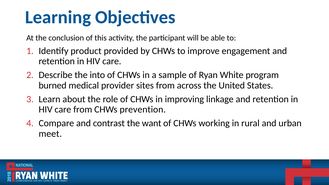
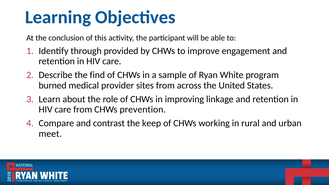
product: product -> through
into: into -> find
want: want -> keep
